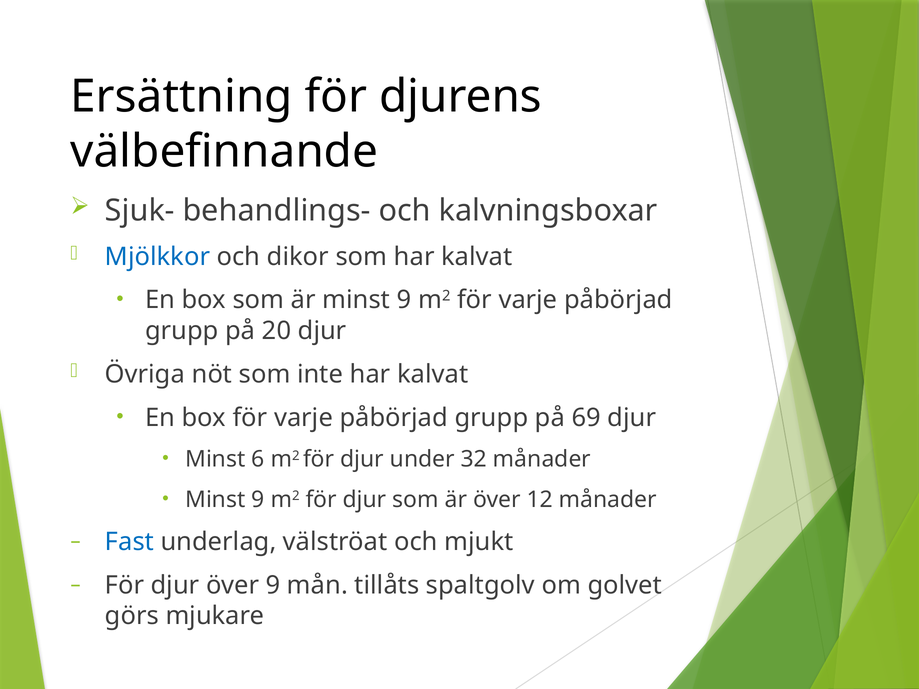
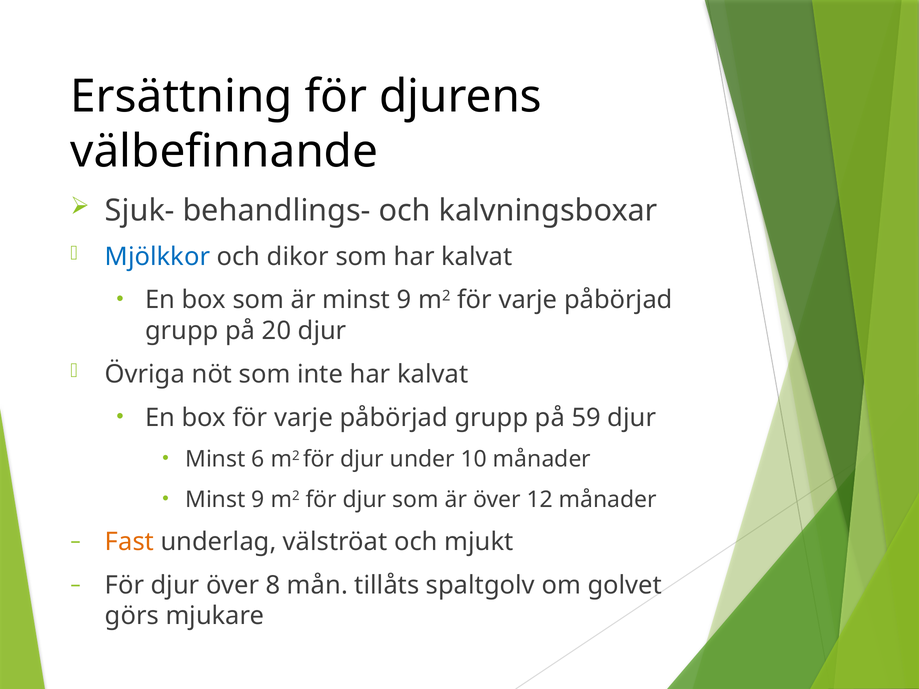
69: 69 -> 59
32: 32 -> 10
Fast colour: blue -> orange
över 9: 9 -> 8
